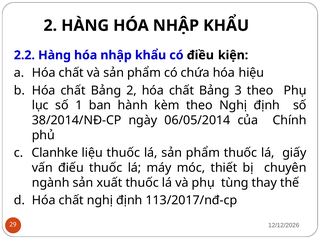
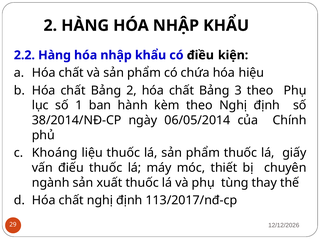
Clanhke: Clanhke -> Khoáng
